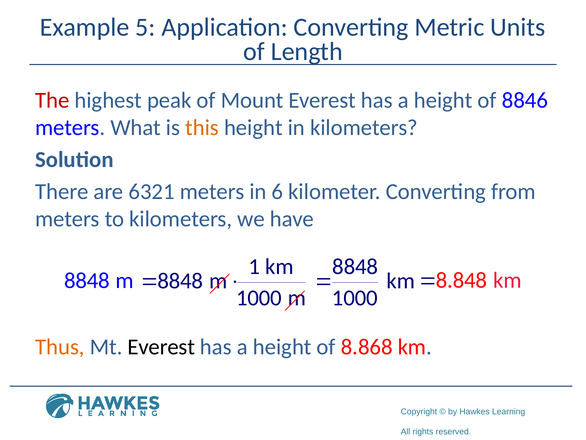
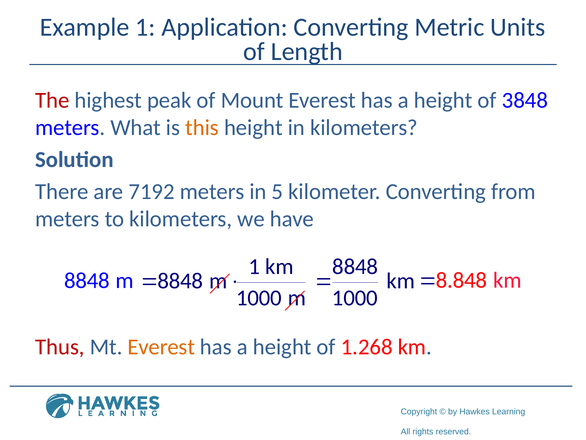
Example 5: 5 -> 1
8846: 8846 -> 3848
6321: 6321 -> 7192
6: 6 -> 5
Thus colour: orange -> red
Everest at (161, 347) colour: black -> orange
8.868: 8.868 -> 1.268
